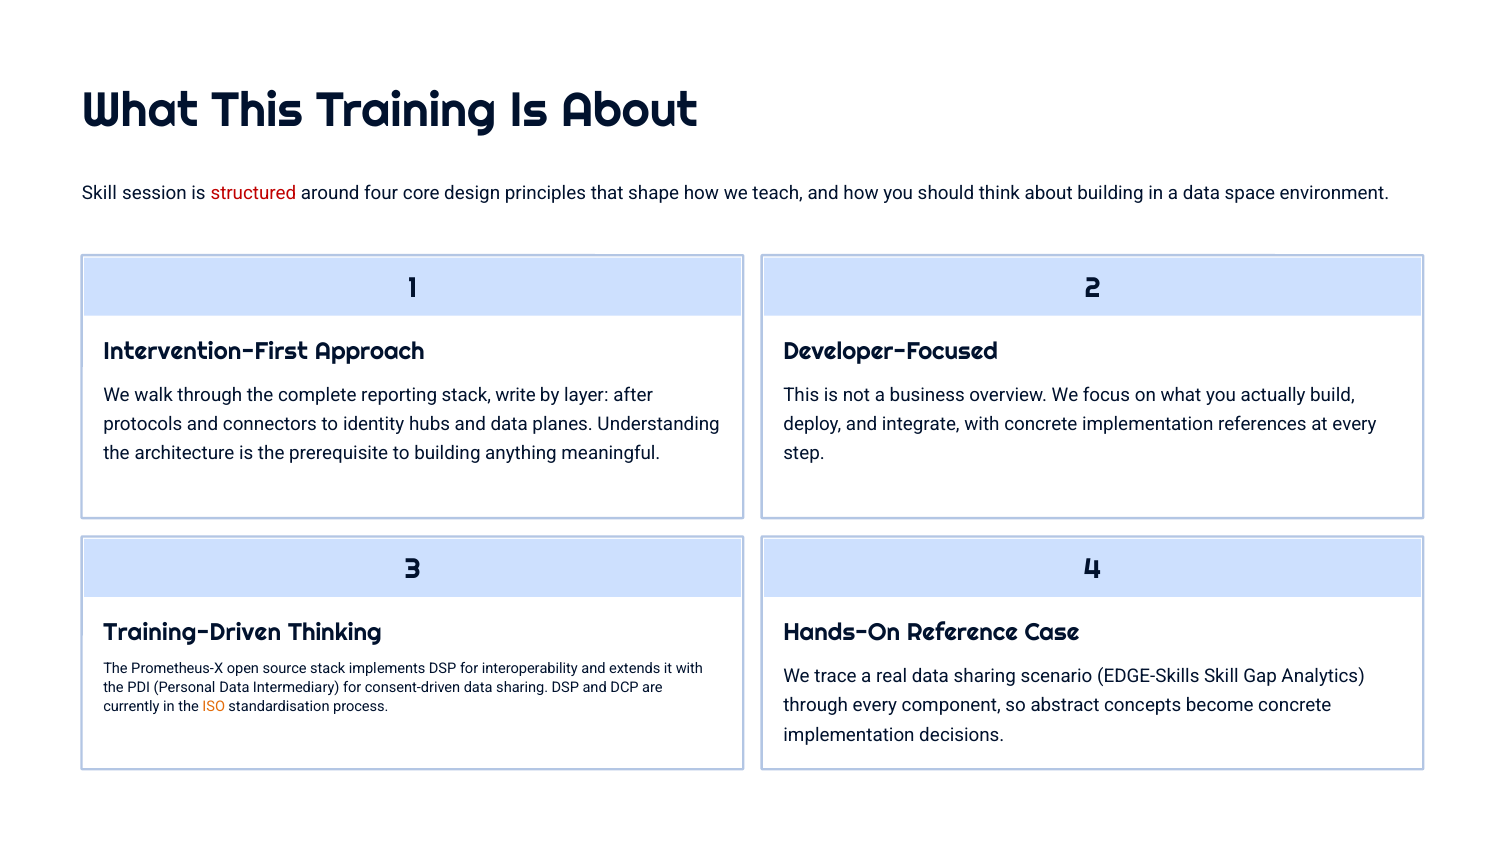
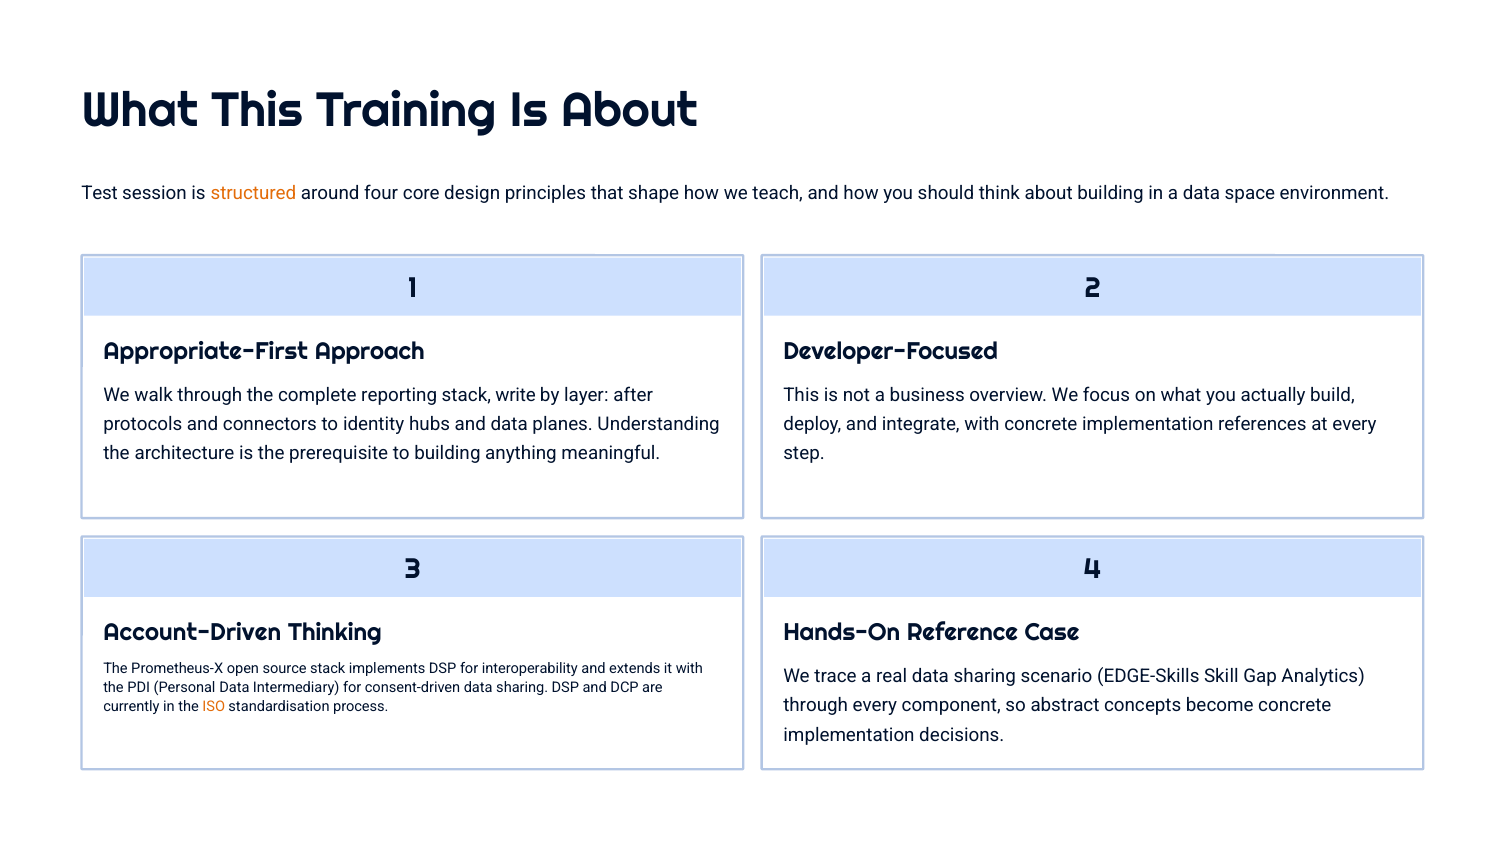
Skill at (99, 194): Skill -> Test
structured colour: red -> orange
Intervention-First: Intervention-First -> Appropriate-First
Training-Driven: Training-Driven -> Account-Driven
